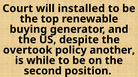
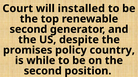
buying at (28, 30): buying -> second
overtook: overtook -> promises
another: another -> country
